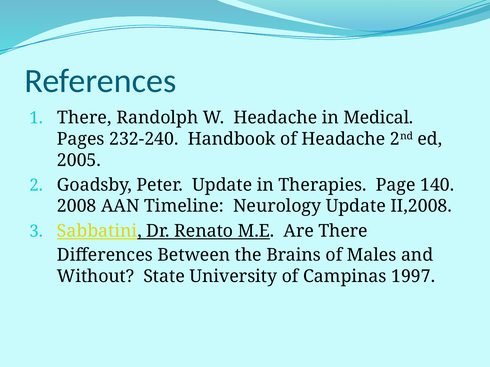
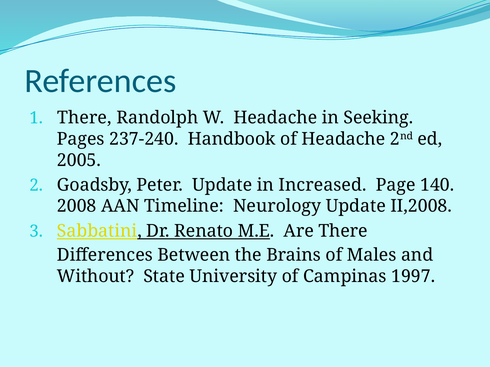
Medical: Medical -> Seeking
232-240: 232-240 -> 237-240
Therapies: Therapies -> Increased
